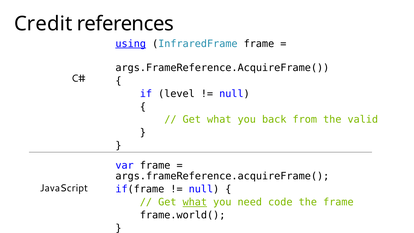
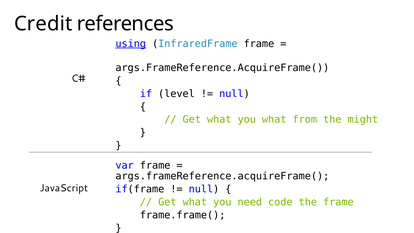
you back: back -> what
valid: valid -> might
what at (195, 202) underline: present -> none
frame.world(: frame.world( -> frame.frame(
